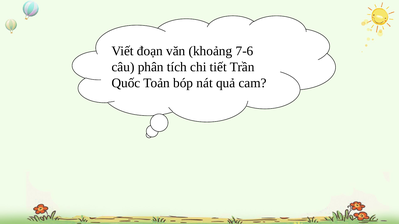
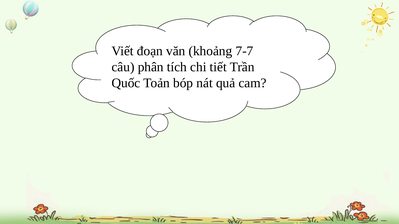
7-6: 7-6 -> 7-7
